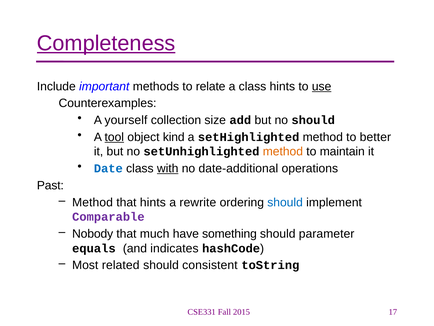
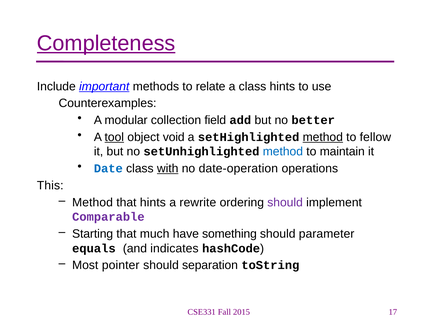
important underline: none -> present
use underline: present -> none
yourself: yourself -> modular
size: size -> field
no should: should -> better
kind: kind -> void
method at (323, 137) underline: none -> present
better: better -> fellow
method at (283, 151) colour: orange -> blue
date-additional: date-additional -> date-operation
Past: Past -> This
should at (285, 202) colour: blue -> purple
Nobody: Nobody -> Starting
related: related -> pointer
consistent: consistent -> separation
